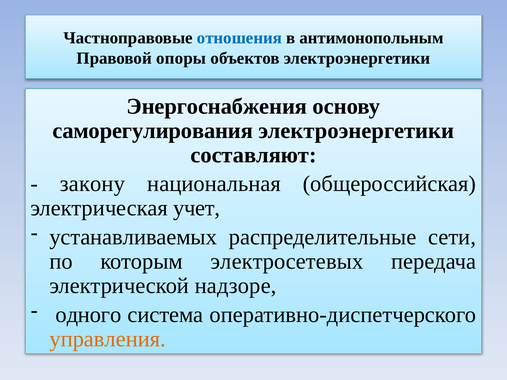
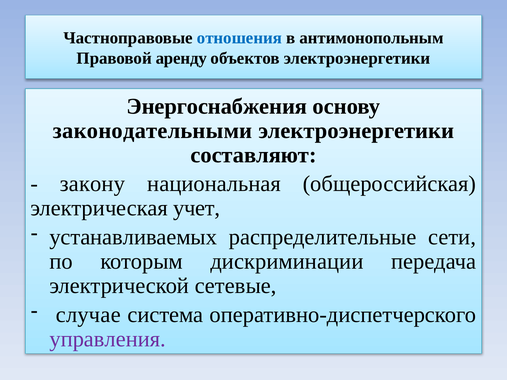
опоры: опоры -> аренду
саморегулирования: саморегулирования -> законодательными
электросетевых: электросетевых -> дискриминации
надзоре: надзоре -> сетевые
одного: одного -> случае
управления colour: orange -> purple
